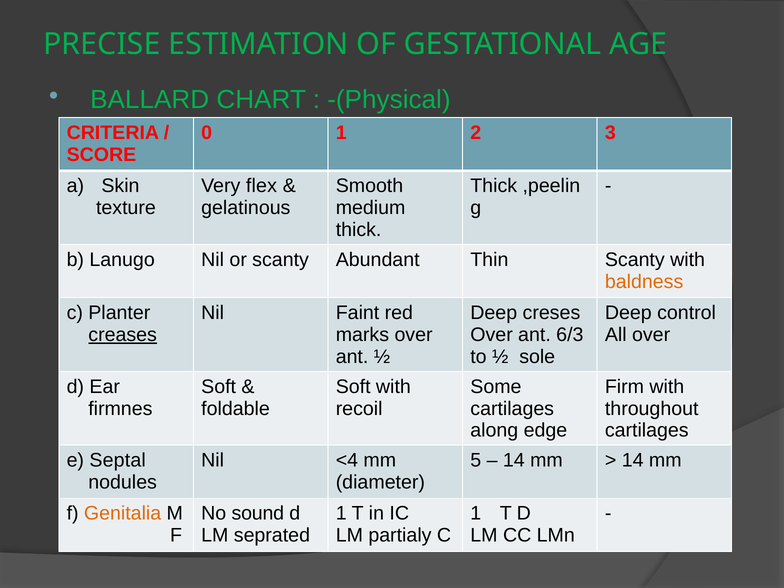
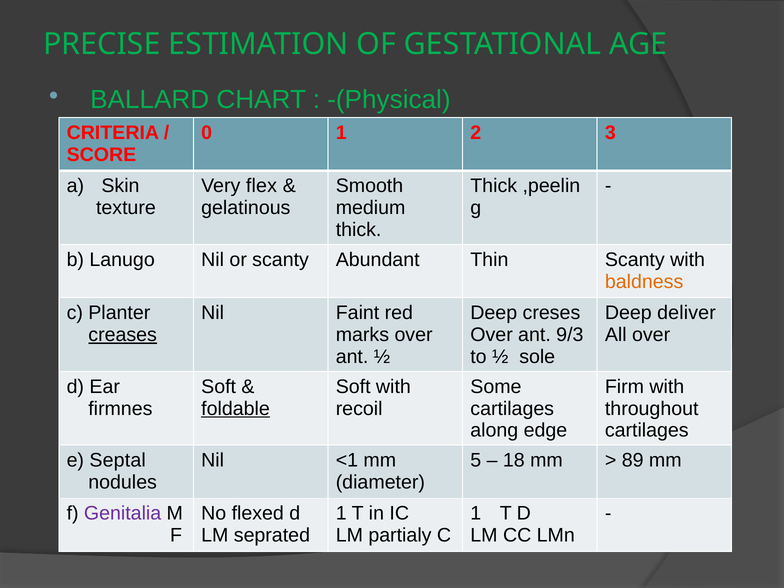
control: control -> deliver
6/3: 6/3 -> 9/3
foldable underline: none -> present
<4: <4 -> <1
14 at (514, 460): 14 -> 18
14 at (633, 460): 14 -> 89
Genitalia colour: orange -> purple
sound: sound -> flexed
